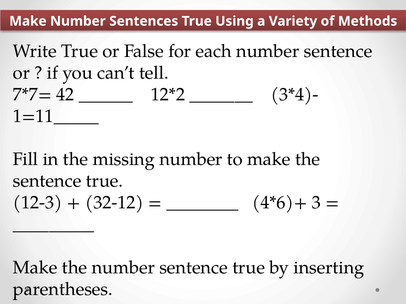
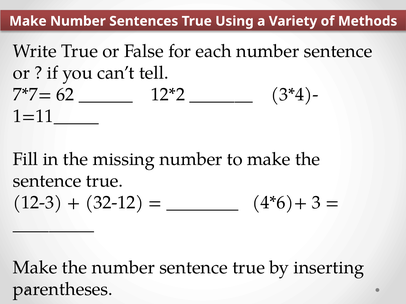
42: 42 -> 62
